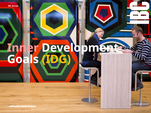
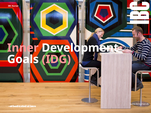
IDG colour: yellow -> pink
